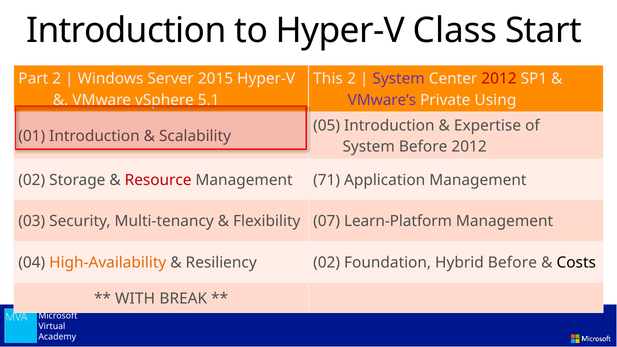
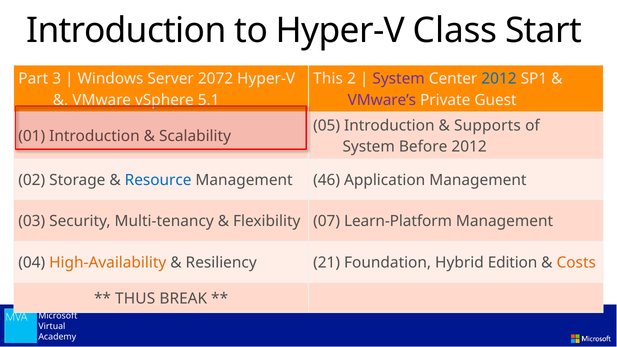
Part 2: 2 -> 3
2015: 2015 -> 2072
2012 at (499, 79) colour: red -> blue
Using: Using -> Guest
Expertise: Expertise -> Supports
Resource colour: red -> blue
71: 71 -> 46
Resiliency 02: 02 -> 21
Hybrid Before: Before -> Edition
Costs colour: black -> orange
WITH: WITH -> THUS
